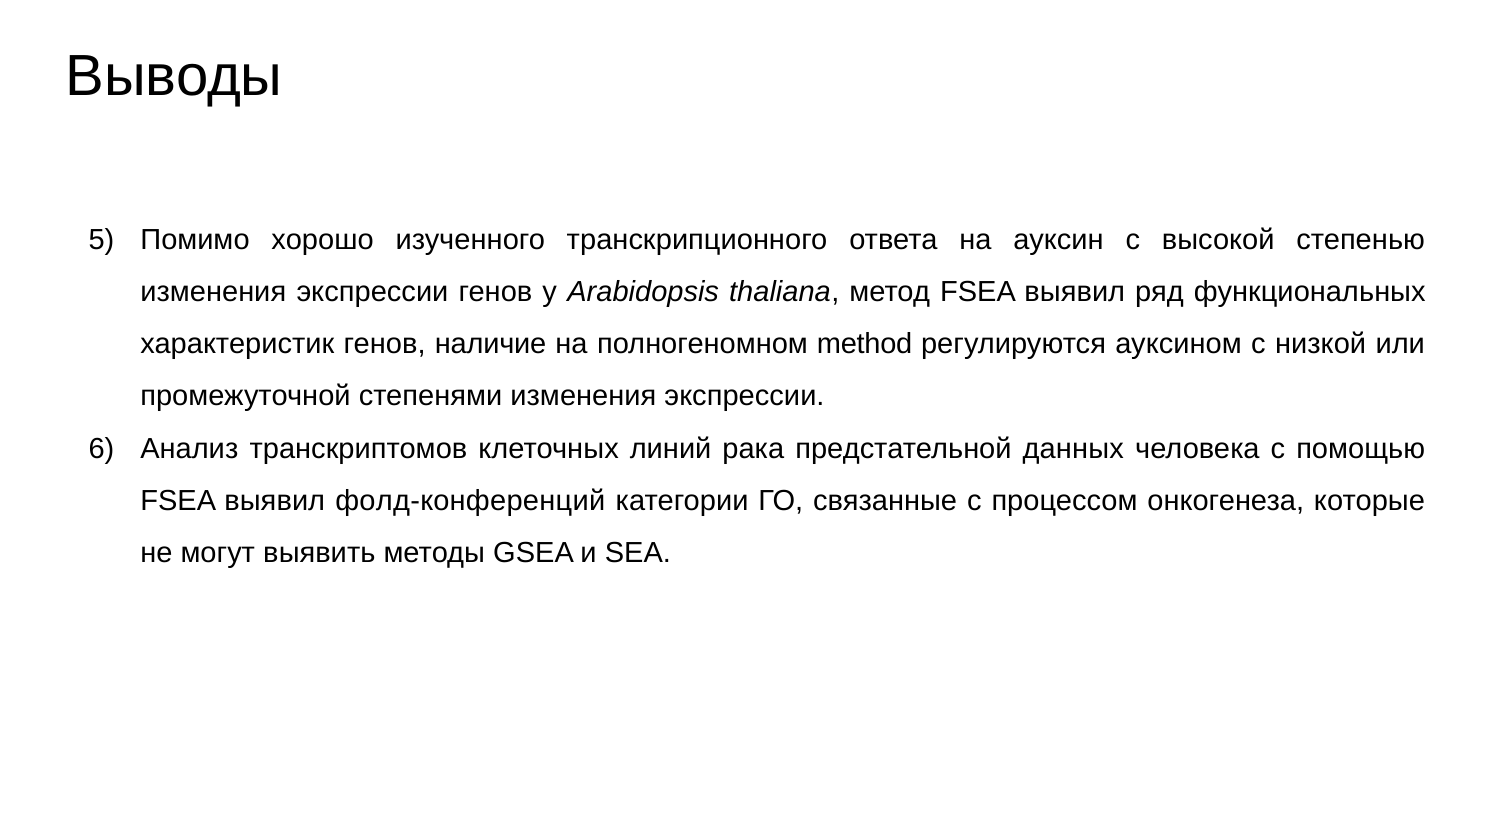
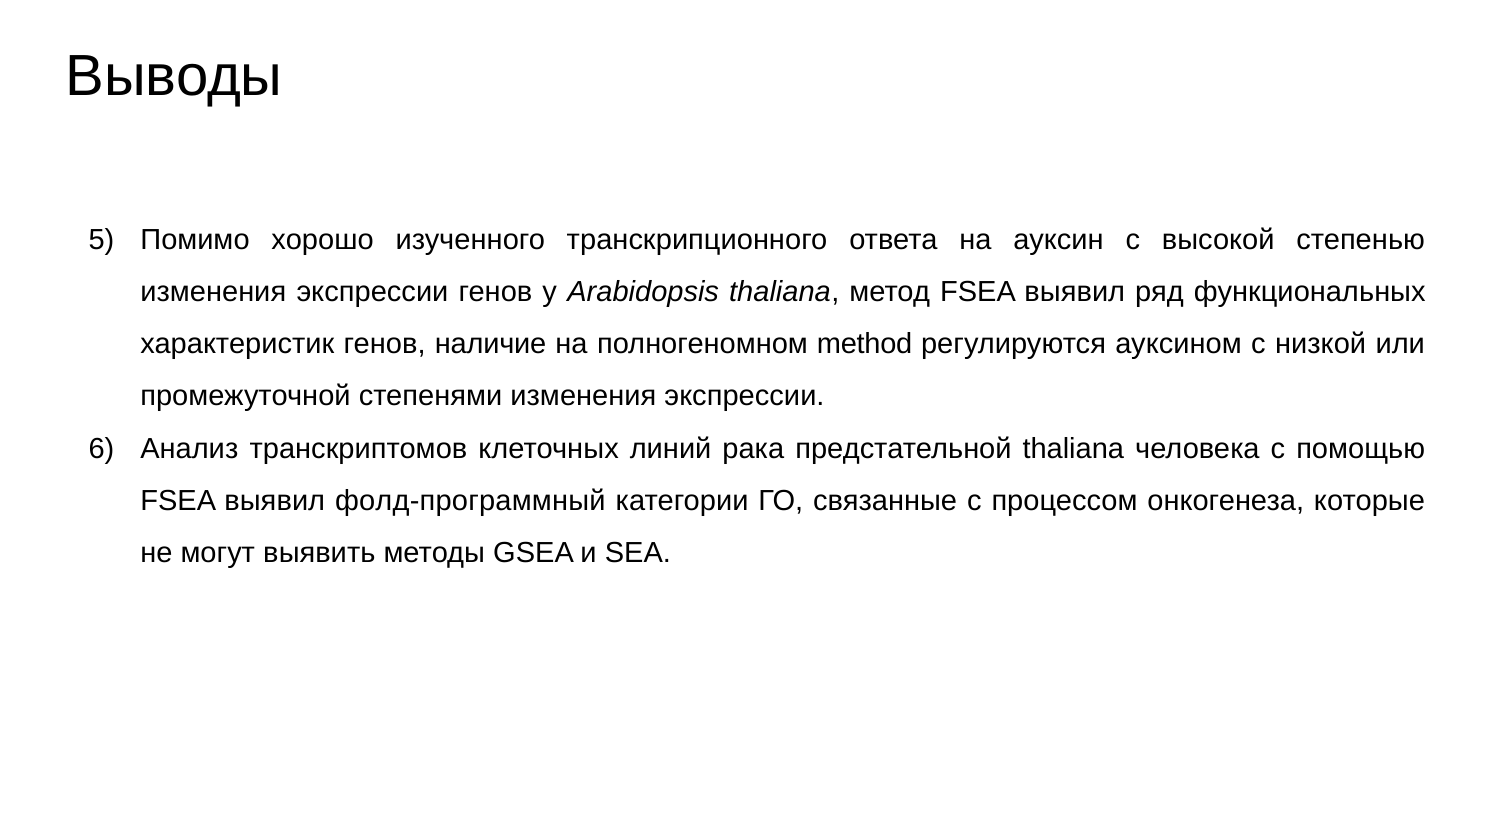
предстательной данных: данных -> thaliana
фолд-конференций: фолд-конференций -> фолд-программный
